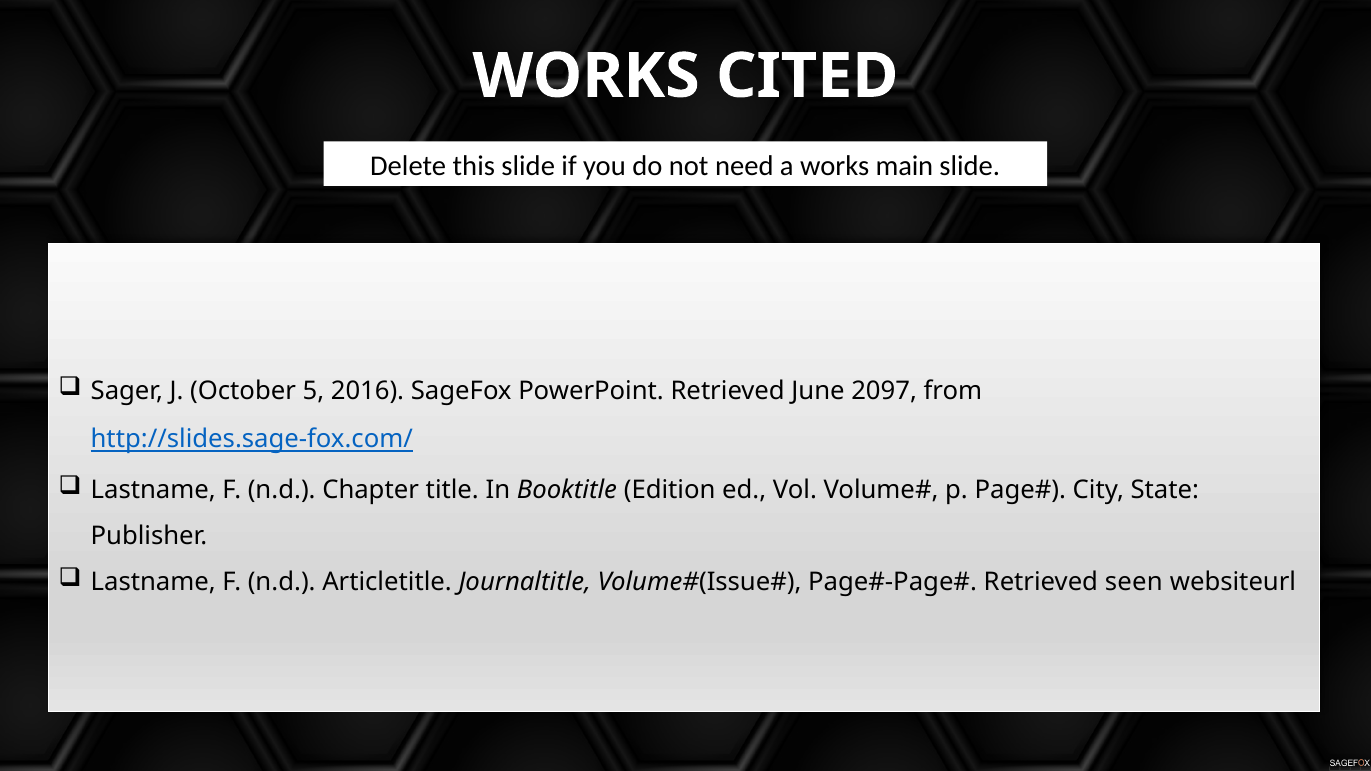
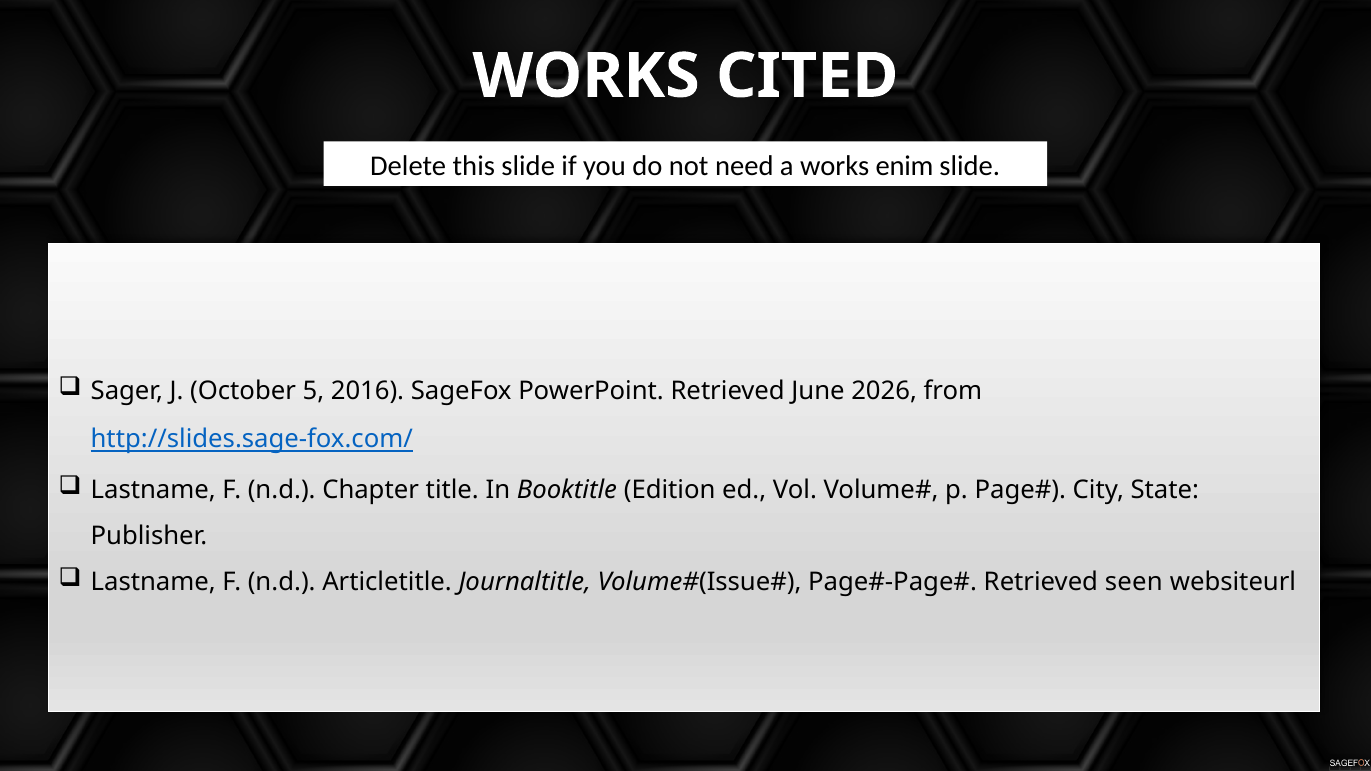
main: main -> enim
2097: 2097 -> 2026
